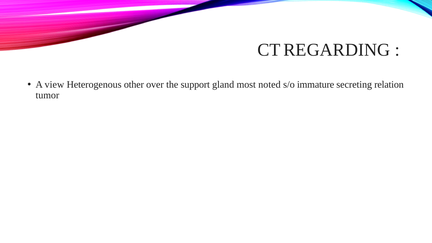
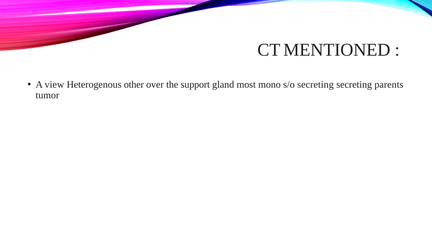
REGARDING: REGARDING -> MENTIONED
noted: noted -> mono
s/o immature: immature -> secreting
relation: relation -> parents
